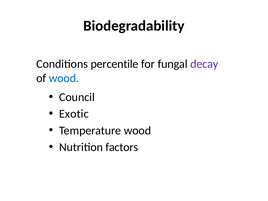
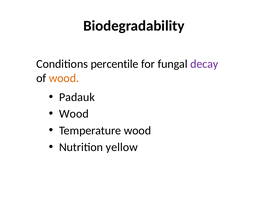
wood at (64, 78) colour: blue -> orange
Council: Council -> Padauk
Exotic at (74, 114): Exotic -> Wood
factors: factors -> yellow
